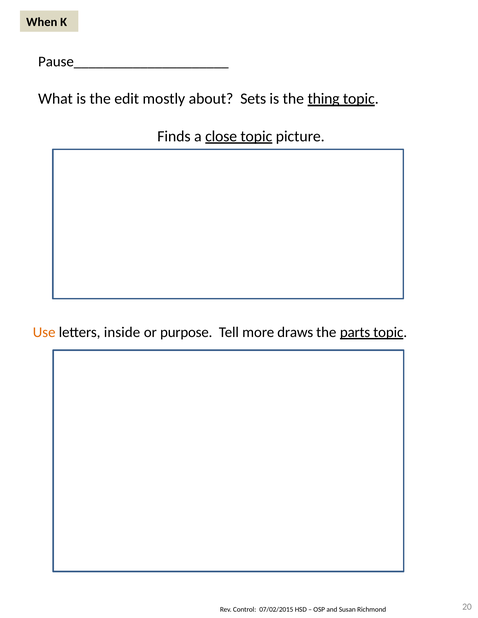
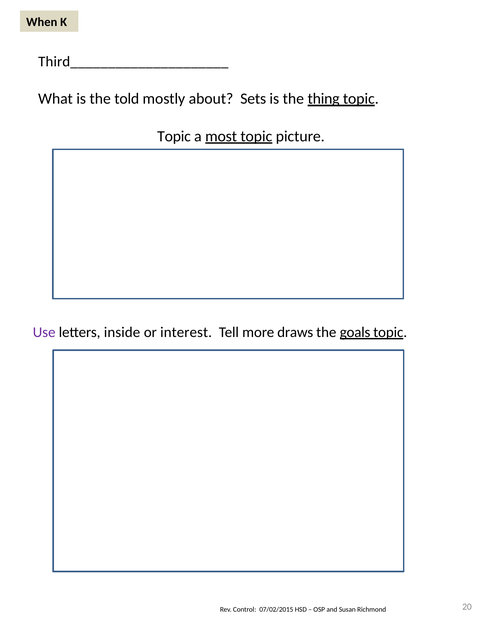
Pause_____________________: Pause_____________________ -> Third_____________________
edit: edit -> told
Finds at (174, 136): Finds -> Topic
close: close -> most
Use colour: orange -> purple
purpose: purpose -> interest
parts: parts -> goals
